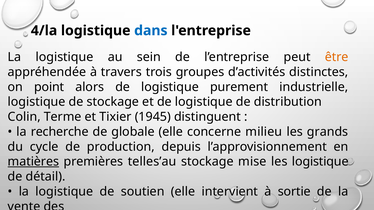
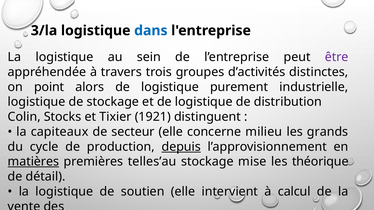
4/la: 4/la -> 3/la
être colour: orange -> purple
Terme: Terme -> Stocks
1945: 1945 -> 1921
recherche: recherche -> capiteaux
globale: globale -> secteur
depuis underline: none -> present
les logistique: logistique -> théorique
sortie: sortie -> calcul
